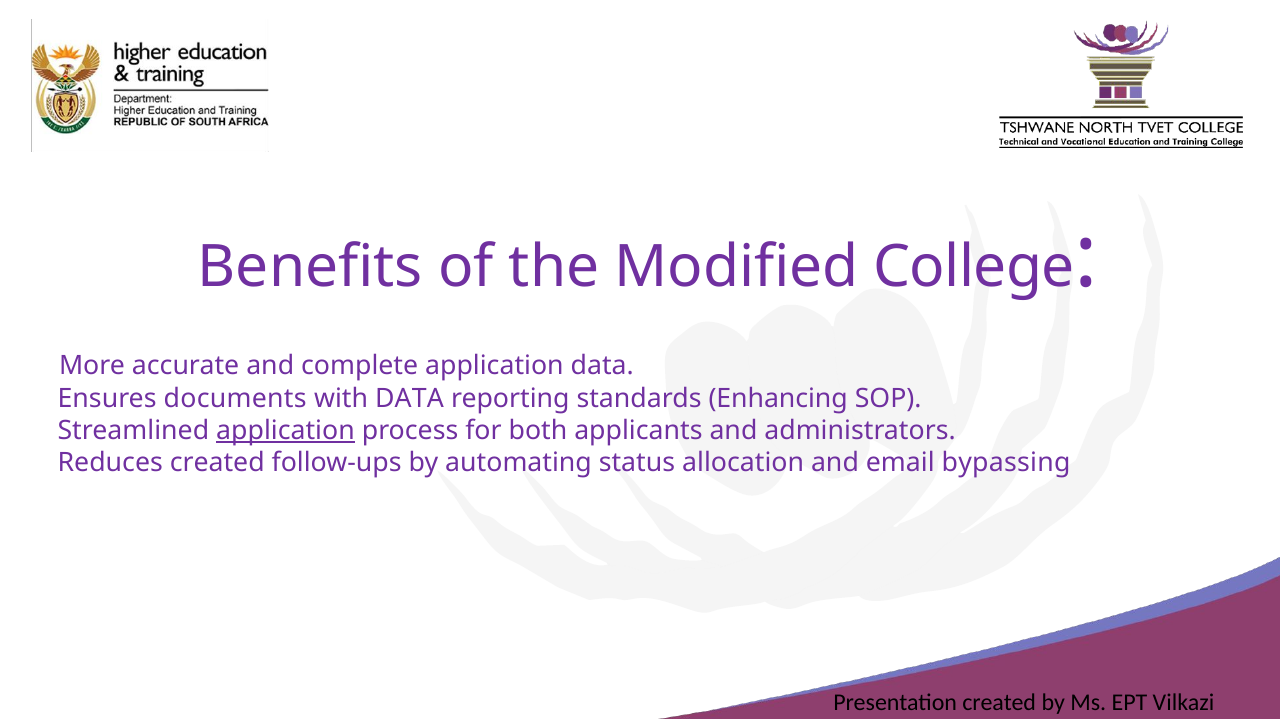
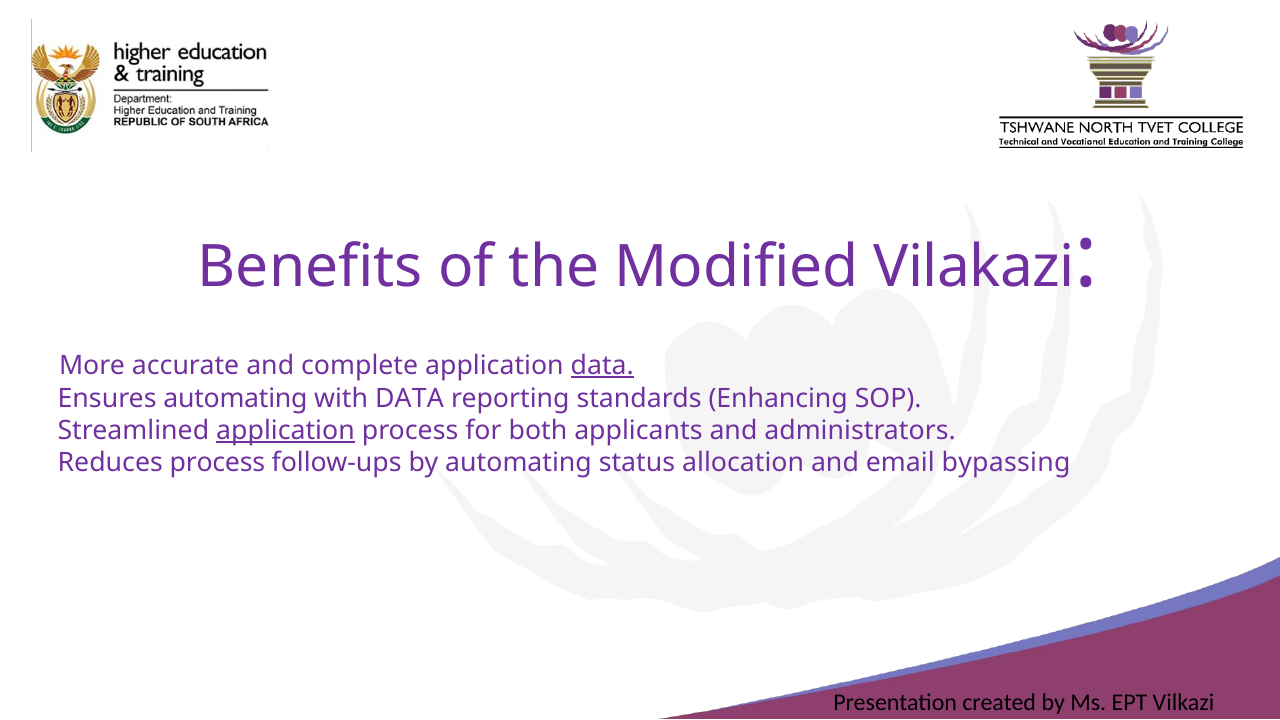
College: College -> Vilakazi
data at (602, 366) underline: none -> present
Ensures documents: documents -> automating
Reduces created: created -> process
